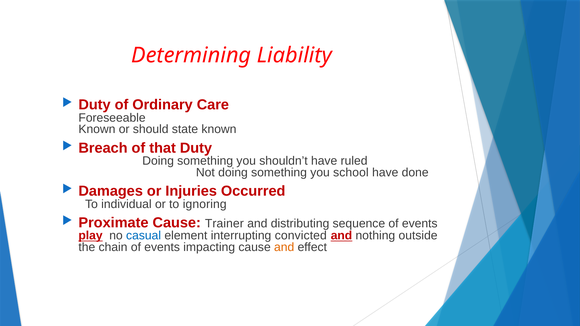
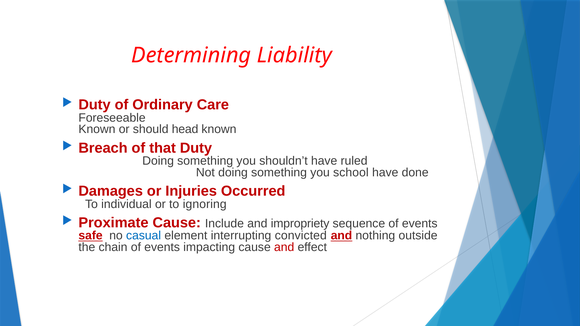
state: state -> head
Trainer: Trainer -> Include
distributing: distributing -> impropriety
play: play -> safe
and at (284, 247) colour: orange -> red
